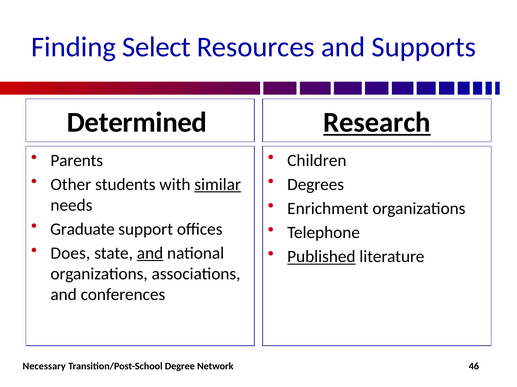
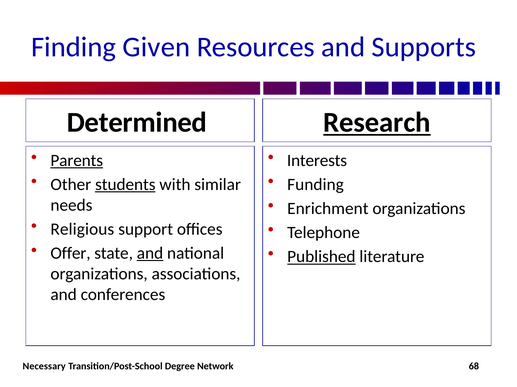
Select: Select -> Given
Parents underline: none -> present
Children: Children -> Interests
students underline: none -> present
similar underline: present -> none
Degrees: Degrees -> Funding
Graduate: Graduate -> Religious
Does: Does -> Offer
46: 46 -> 68
